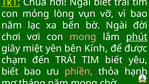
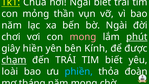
lòng: lòng -> thần
miệt: miệt -> hiền
chạm underline: none -> present
biết at (10, 71): biết -> loài
phiền colour: pink -> light blue
hạnh: hạnh -> đoàn
